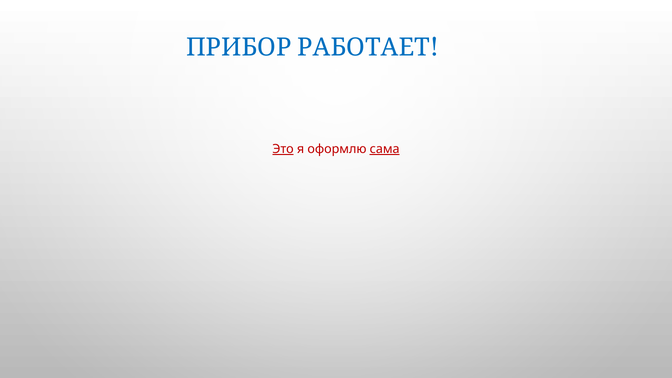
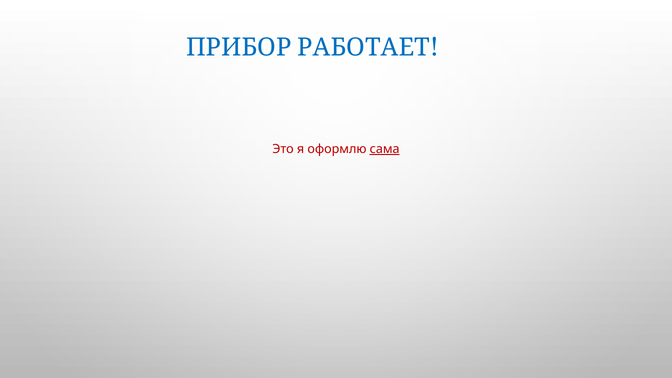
Это underline: present -> none
